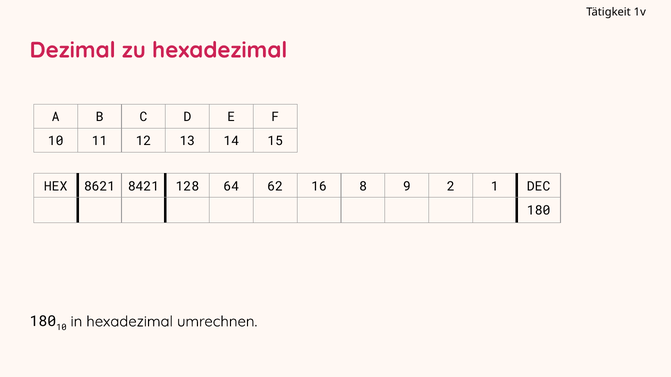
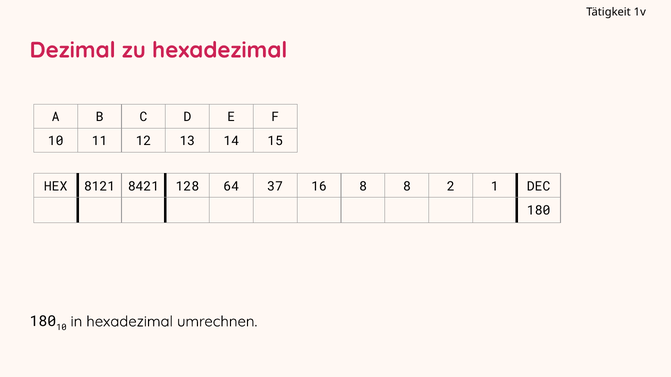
8621: 8621 -> 8121
62: 62 -> 37
8 9: 9 -> 8
